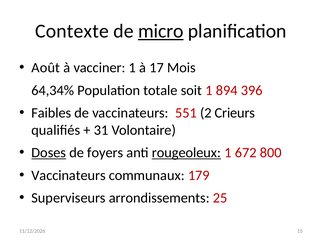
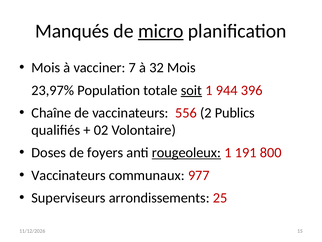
Contexte: Contexte -> Manqués
Août at (46, 68): Août -> Mois
vacciner 1: 1 -> 7
17: 17 -> 32
64,34%: 64,34% -> 23,97%
soit underline: none -> present
894: 894 -> 944
Faibles: Faibles -> Chaîne
551: 551 -> 556
Crieurs: Crieurs -> Publics
31: 31 -> 02
Doses underline: present -> none
672: 672 -> 191
179: 179 -> 977
